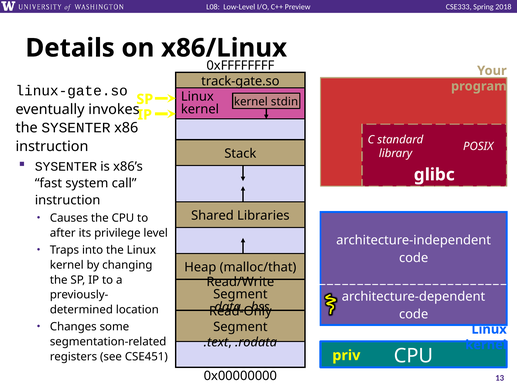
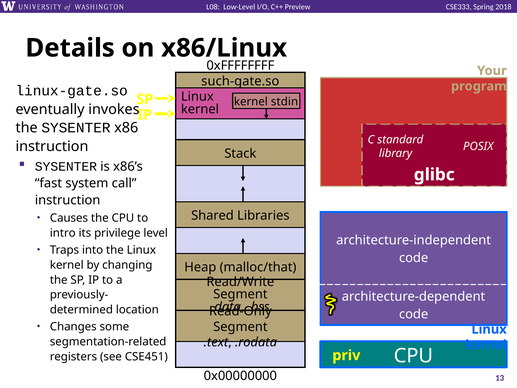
track-gate.so: track-gate.so -> such-gate.so
after: after -> intro
